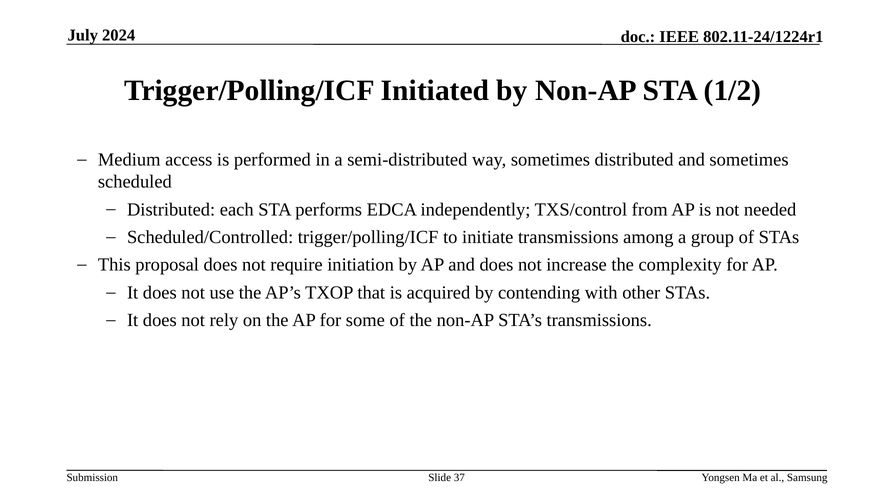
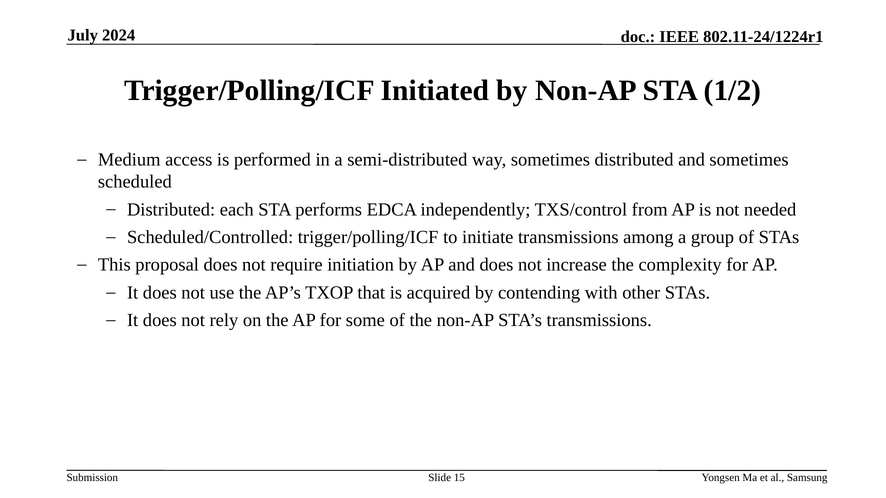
37: 37 -> 15
